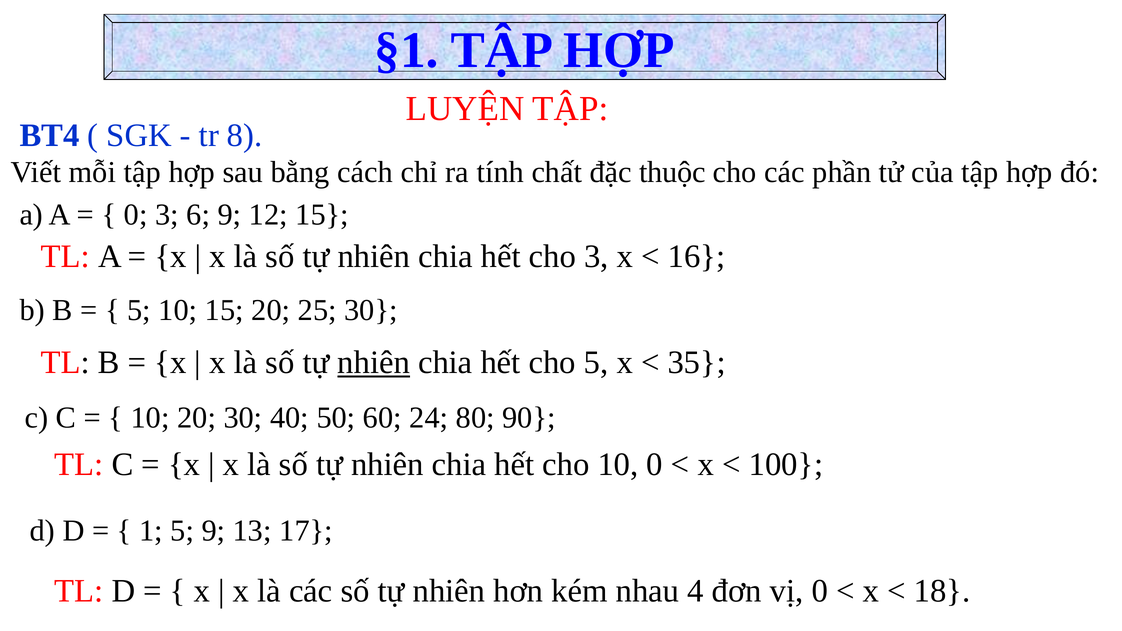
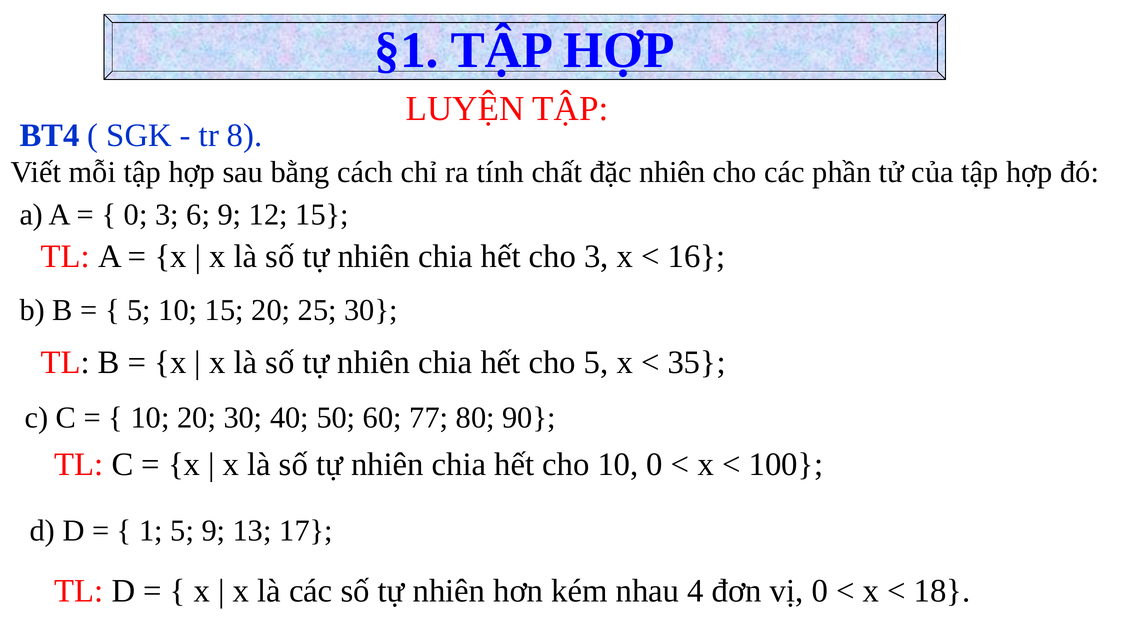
đặc thuộc: thuộc -> nhiên
nhiên at (374, 362) underline: present -> none
24: 24 -> 77
